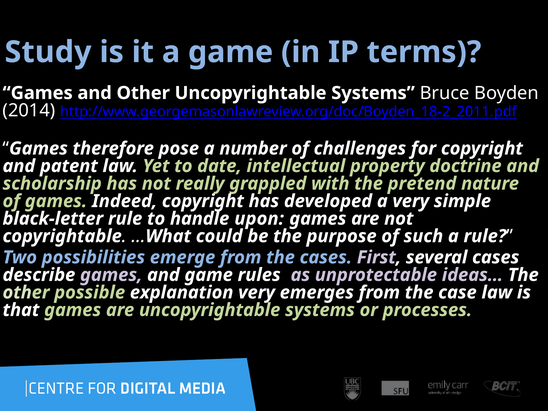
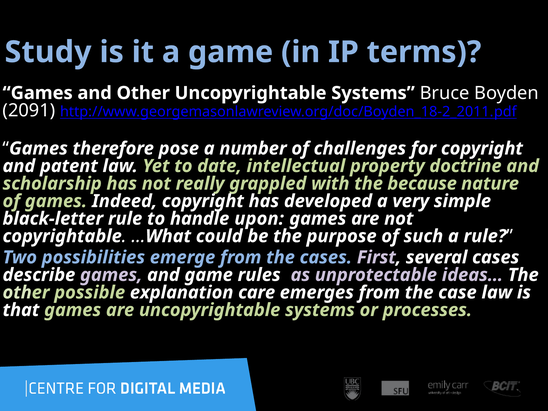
2014: 2014 -> 2091
pretend: pretend -> because
explanation very: very -> care
